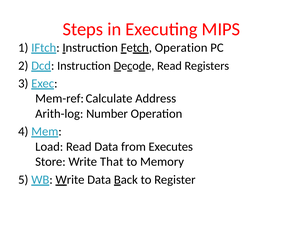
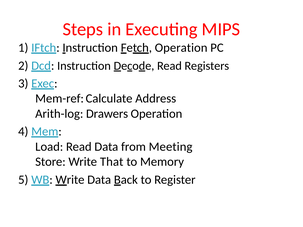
Number: Number -> Drawers
Executes: Executes -> Meeting
